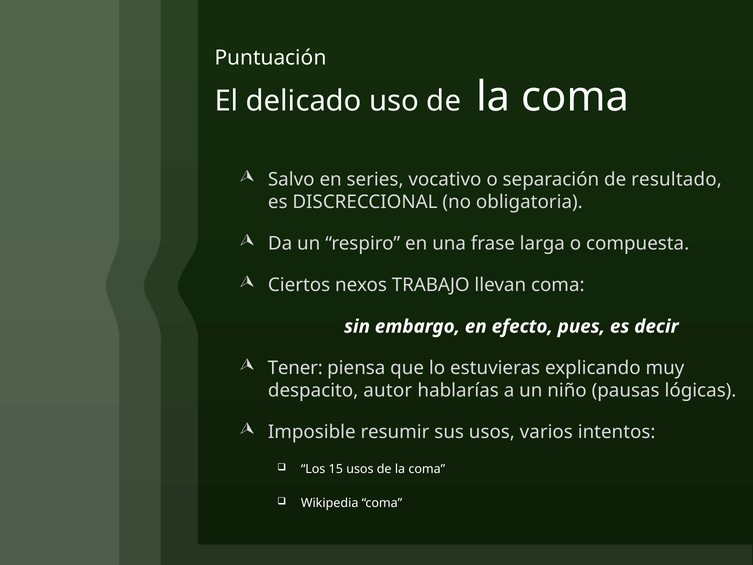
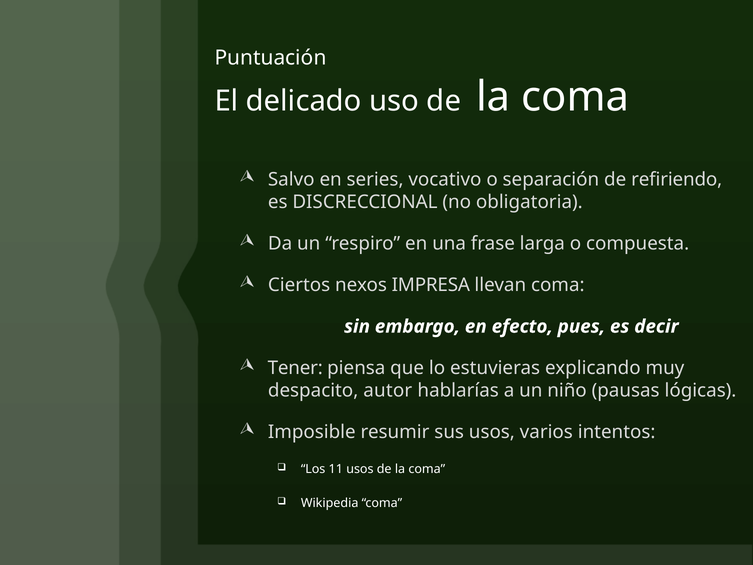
resultado: resultado -> refiriendo
TRABAJO: TRABAJO -> IMPRESA
15: 15 -> 11
